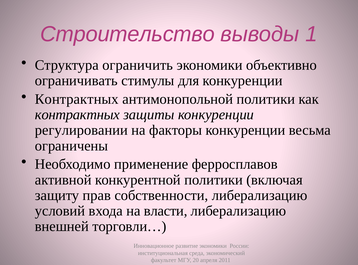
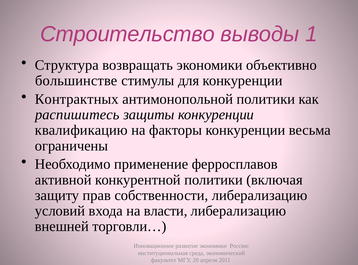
ограничить: ограничить -> возвращать
ограничивать: ограничивать -> большинстве
контрактных at (77, 115): контрактных -> распишитесь
регулировании: регулировании -> квалификацию
